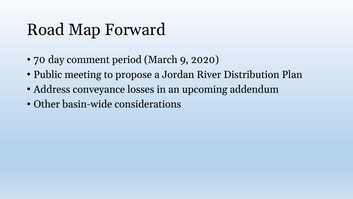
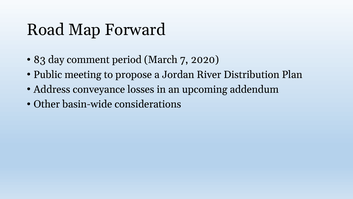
70: 70 -> 83
9: 9 -> 7
